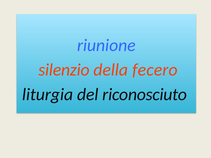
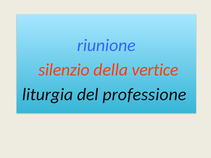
fecero: fecero -> vertice
riconosciuto: riconosciuto -> professione
